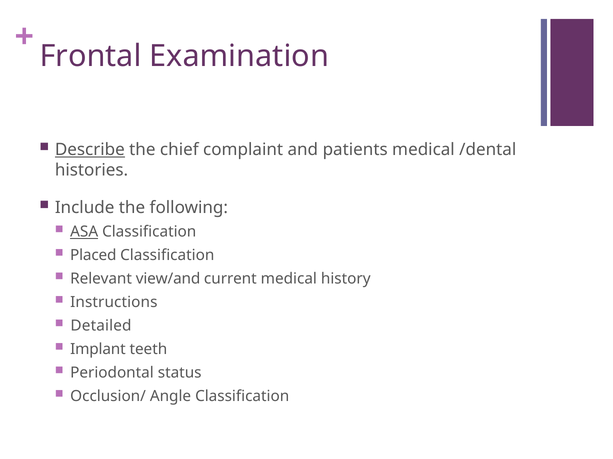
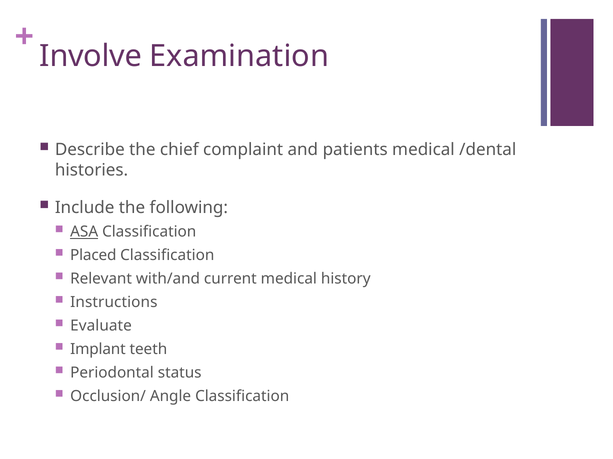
Frontal: Frontal -> Involve
Describe underline: present -> none
view/and: view/and -> with/and
Detailed: Detailed -> Evaluate
